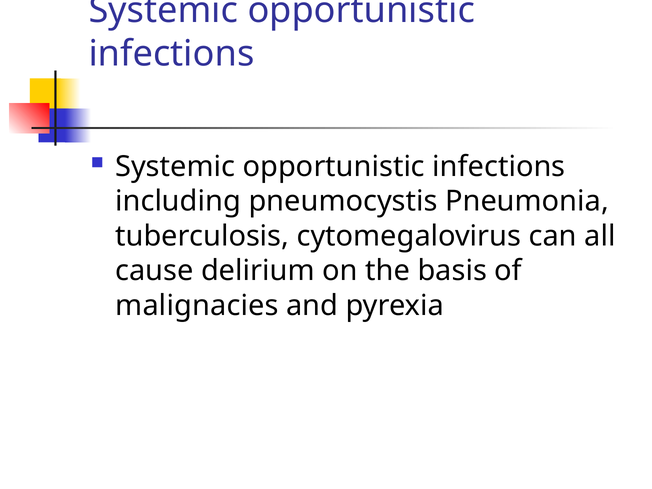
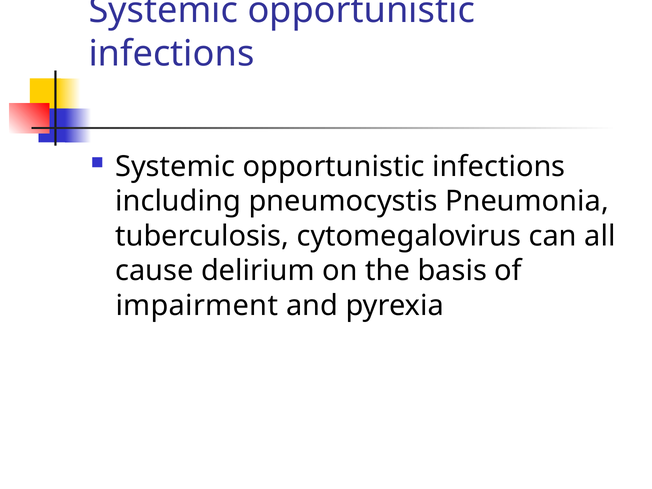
malignacies: malignacies -> impairment
